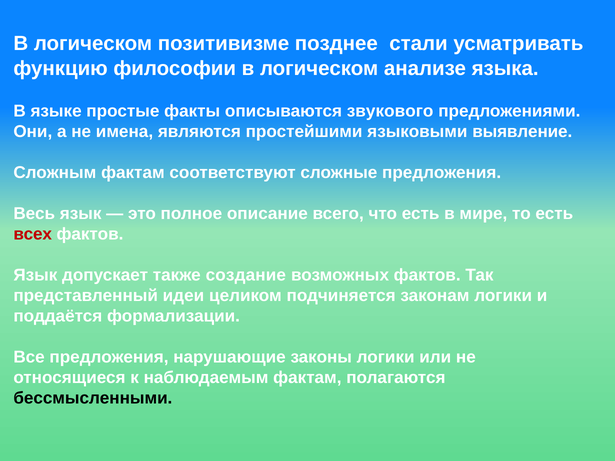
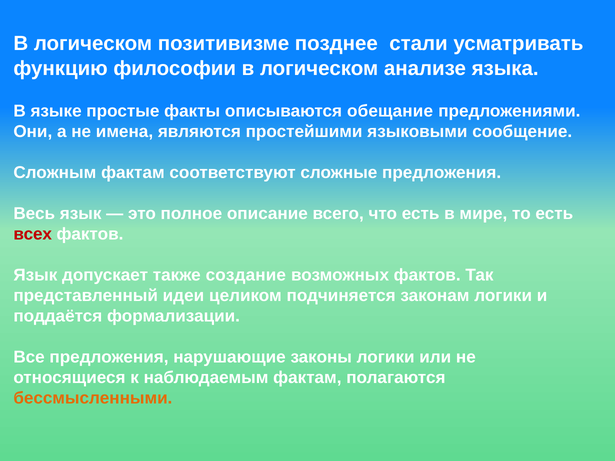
звукового: звукового -> обещание
выявление: выявление -> сообщение
бессмысленными colour: black -> orange
